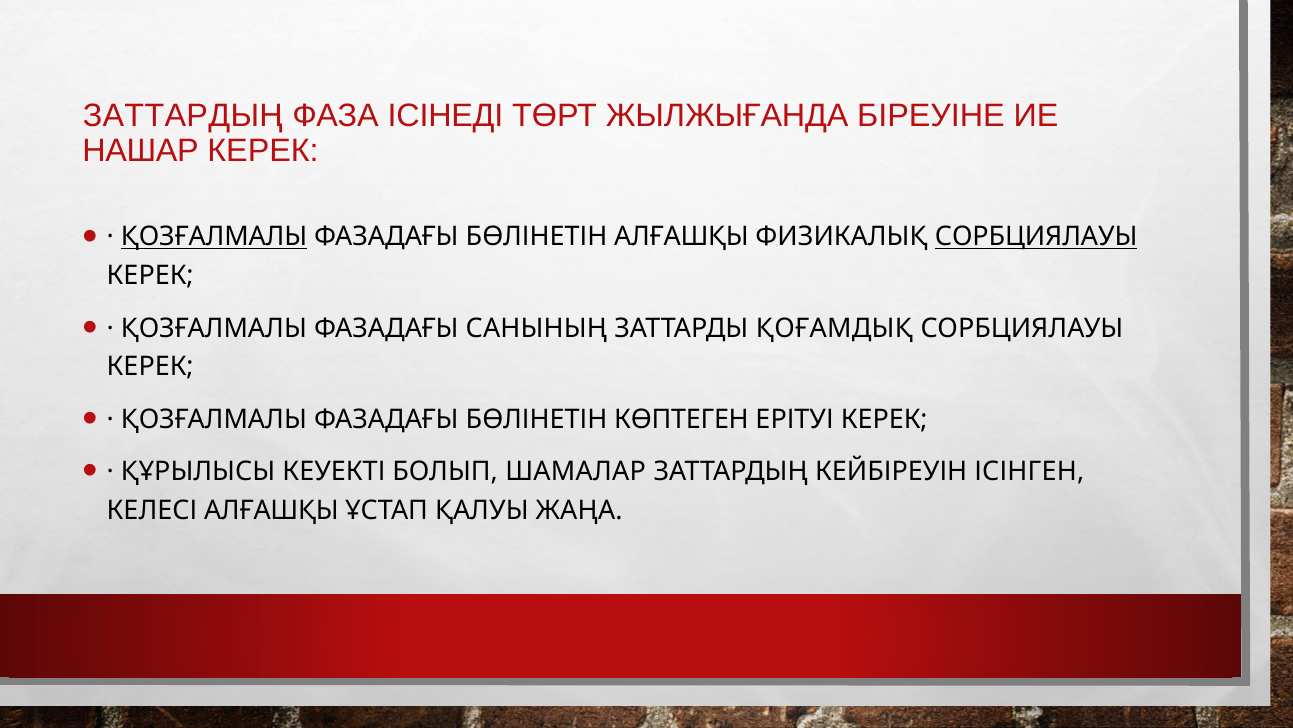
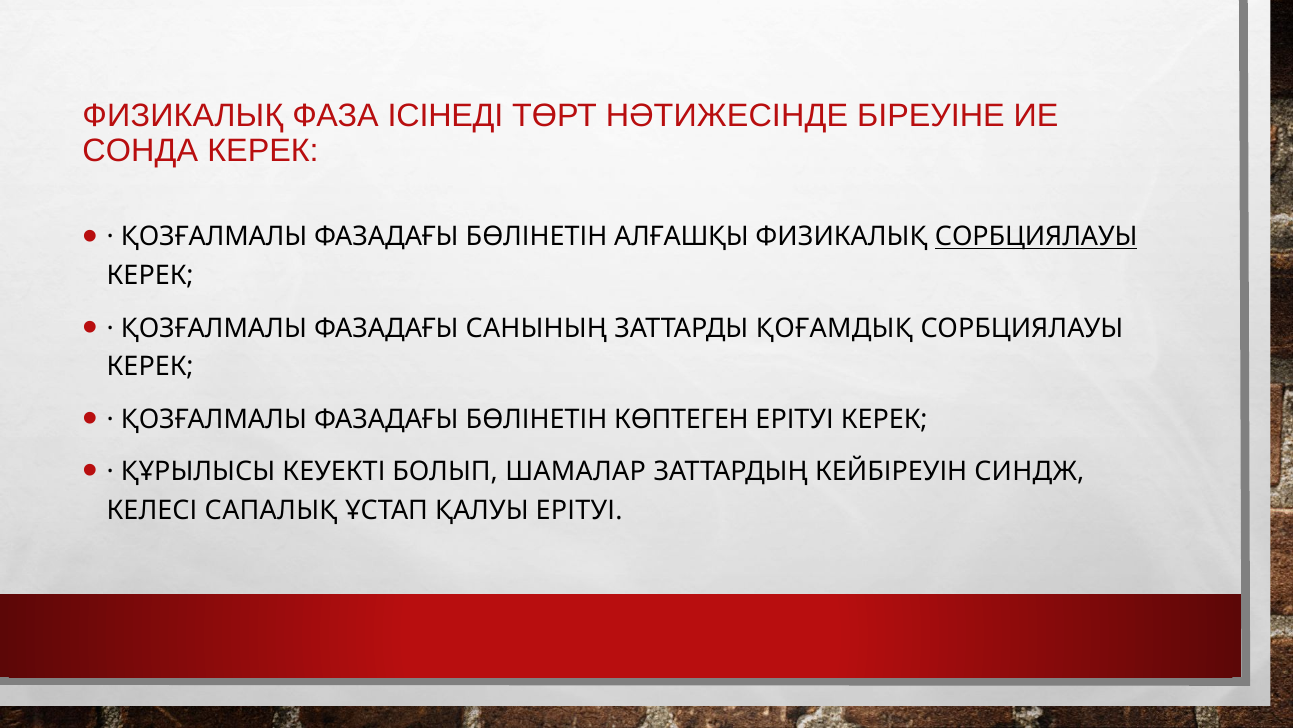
ЗАТТАРДЫҢ at (183, 116): ЗАТТАРДЫҢ -> ФИЗИКАЛЫҚ
ЖЫЛЖЫҒАНДА: ЖЫЛЖЫҒАНДА -> НӘТИЖЕСІНДЕ
НАШАР: НАШАР -> СОНДА
ҚОЗҒАЛМАЛЫ at (214, 237) underline: present -> none
ІСІНГЕН: ІСІНГЕН -> СИНДЖ
КЕЛЕСІ АЛҒАШҚЫ: АЛҒАШҚЫ -> САПАЛЫҚ
ҚАЛУЫ ЖАҢА: ЖАҢА -> ЕРІТУІ
